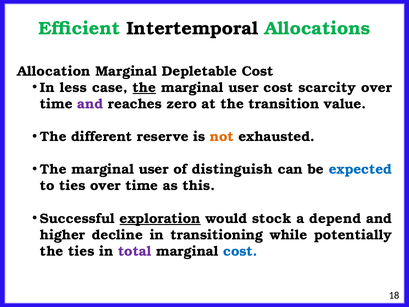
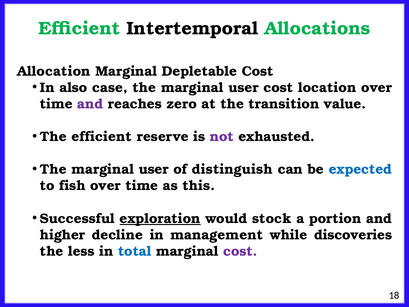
less: less -> also
the at (144, 88) underline: present -> none
scarcity: scarcity -> location
The different: different -> efficient
not colour: orange -> purple
to ties: ties -> fish
depend: depend -> portion
transitioning: transitioning -> management
potentially: potentially -> discoveries
the ties: ties -> less
total colour: purple -> blue
cost at (240, 251) colour: blue -> purple
